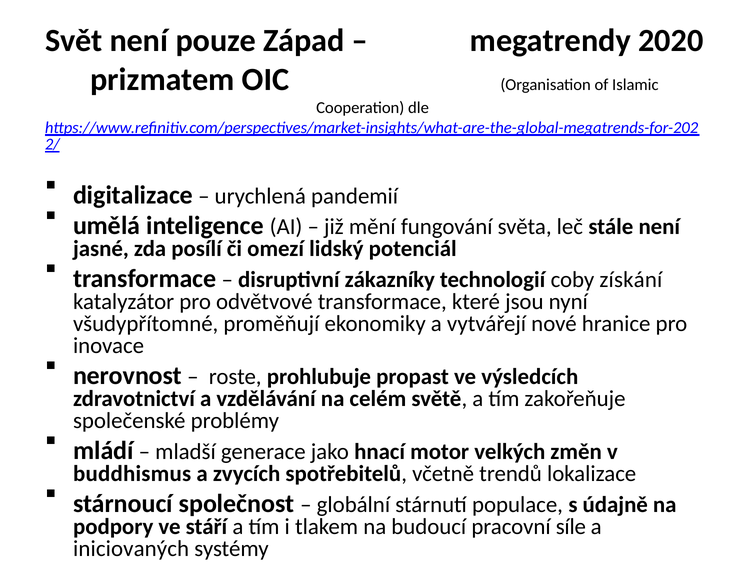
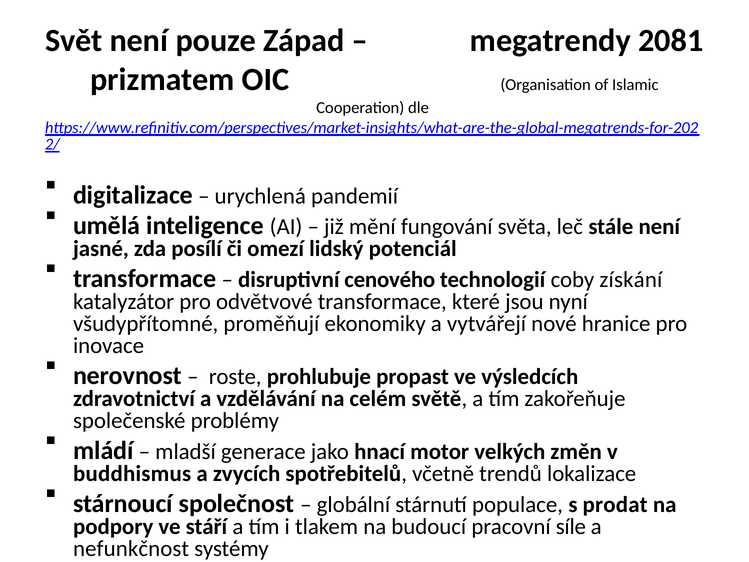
2020: 2020 -> 2081
zákazníky: zákazníky -> cenového
údajně: údajně -> prodat
iniciovaných: iniciovaných -> nefunkčnost
